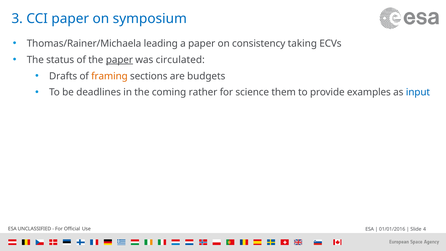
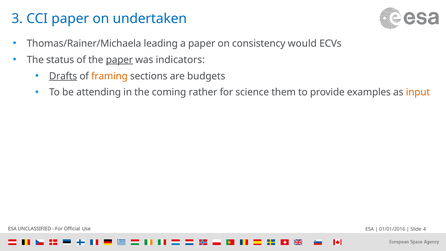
symposium: symposium -> undertaken
taking: taking -> would
circulated: circulated -> indicators
Drafts underline: none -> present
deadlines: deadlines -> attending
input colour: blue -> orange
